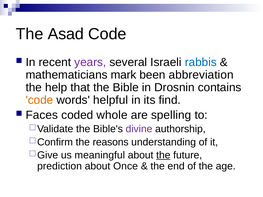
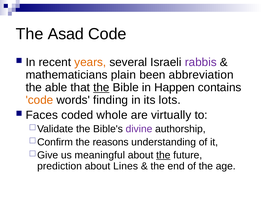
years colour: purple -> orange
rabbis colour: blue -> purple
mark: mark -> plain
help: help -> able
the at (101, 88) underline: none -> present
Drosnin: Drosnin -> Happen
helpful: helpful -> finding
find: find -> lots
spelling: spelling -> virtually
Once: Once -> Lines
